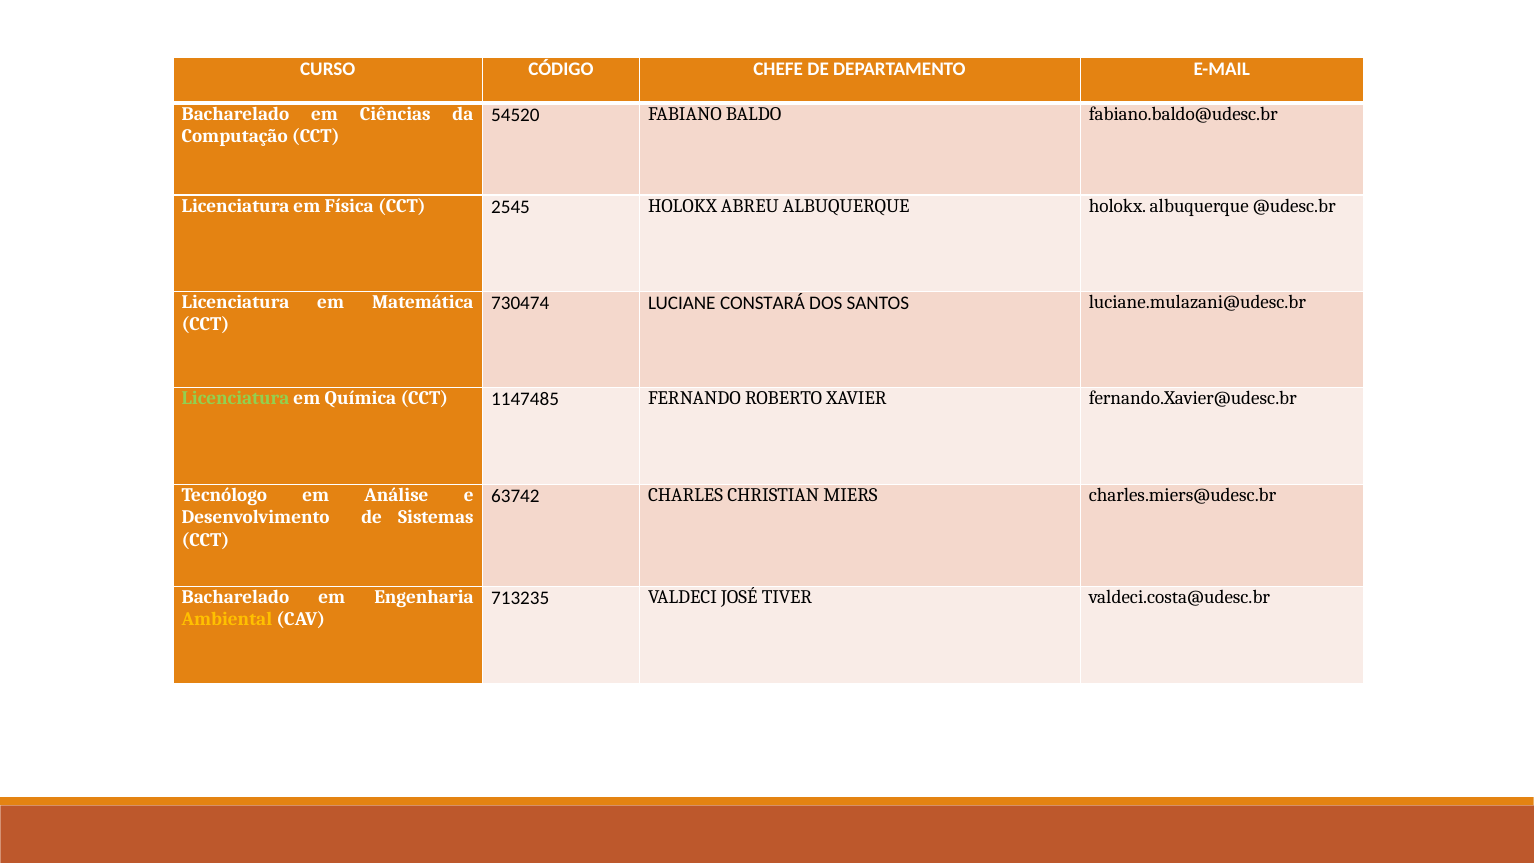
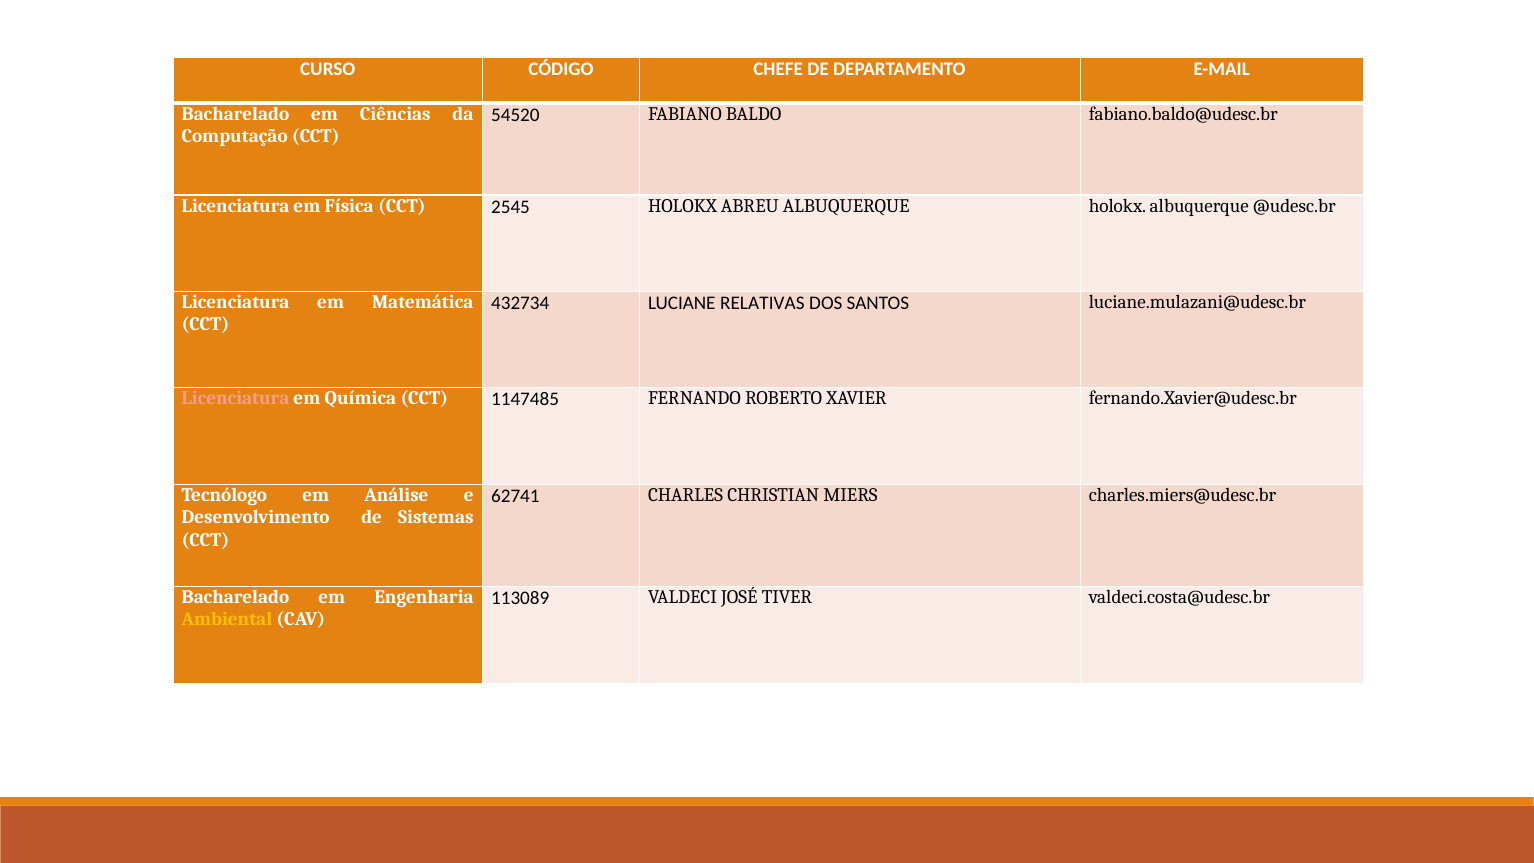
730474: 730474 -> 432734
CONSTARÁ: CONSTARÁ -> RELATIVAS
Licenciatura at (236, 398) colour: light green -> pink
63742: 63742 -> 62741
713235: 713235 -> 113089
